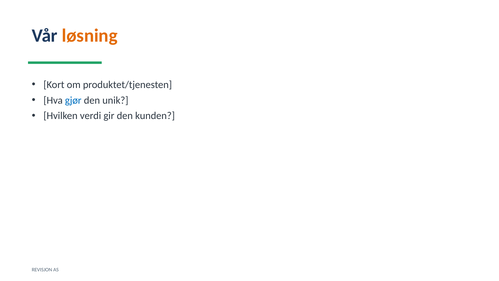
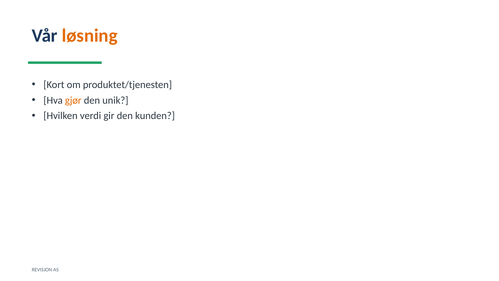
gjør colour: blue -> orange
